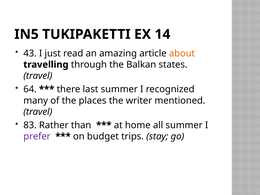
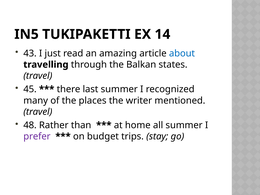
about colour: orange -> blue
64: 64 -> 45
83: 83 -> 48
